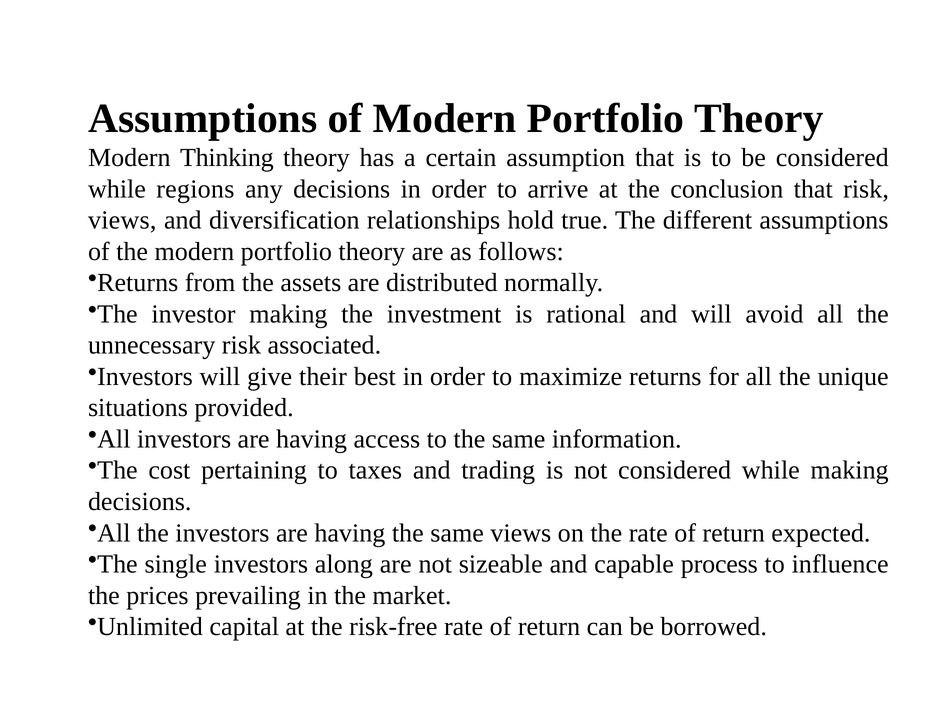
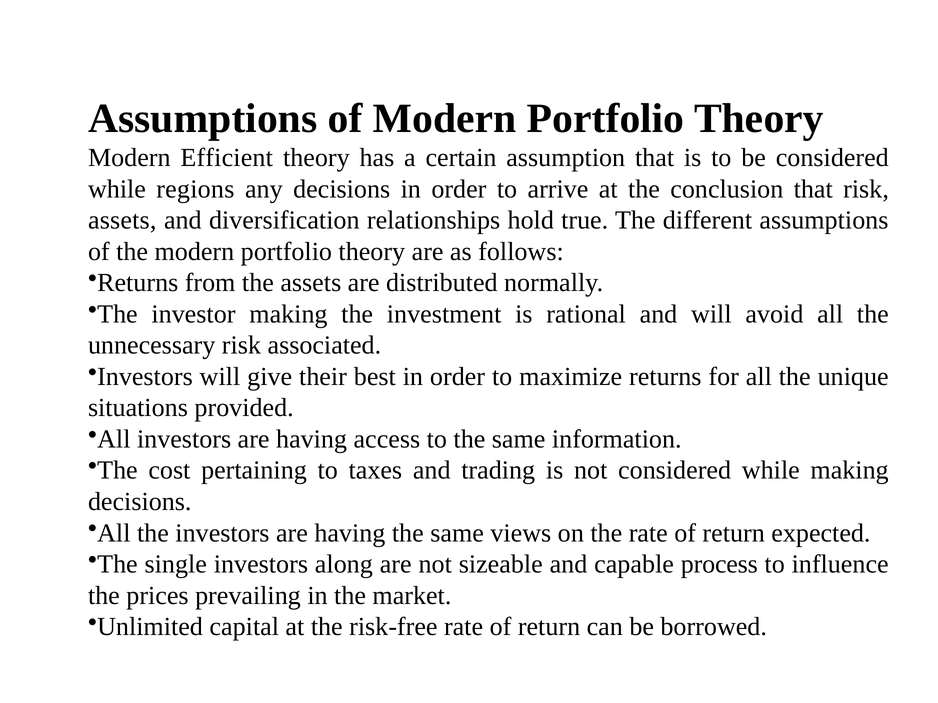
Thinking: Thinking -> Efficient
views at (122, 221): views -> assets
